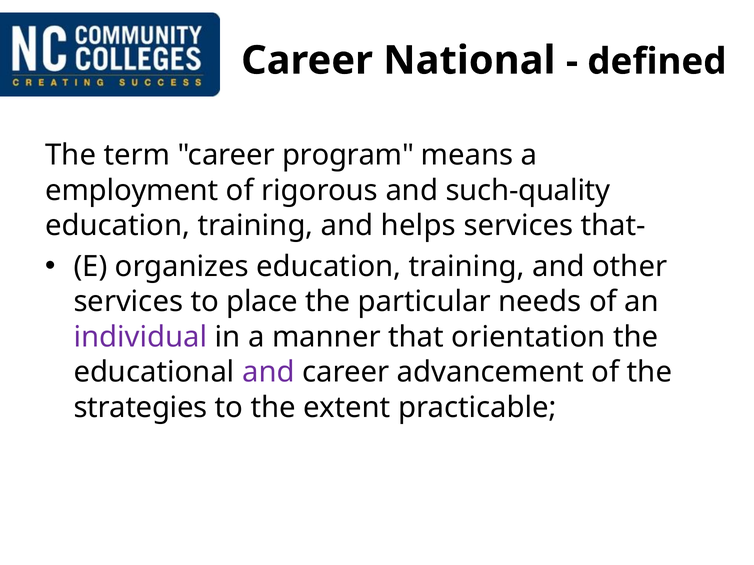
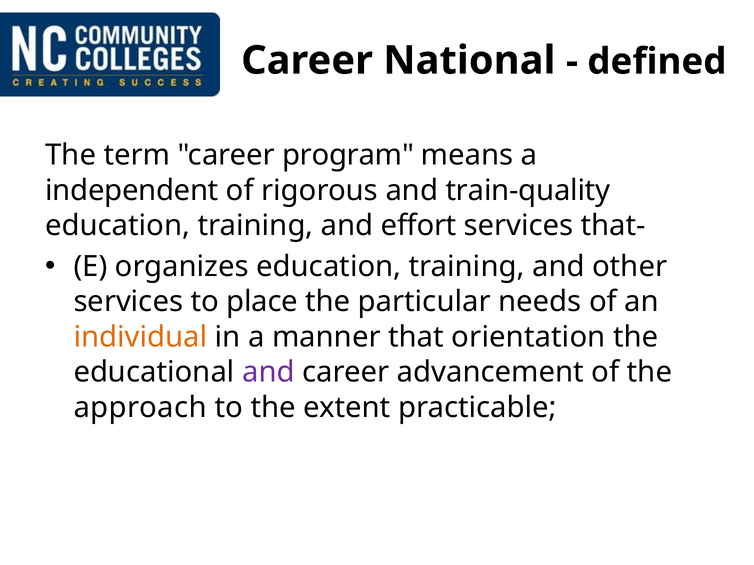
employment: employment -> independent
such-quality: such-quality -> train-quality
helps: helps -> effort
individual colour: purple -> orange
strategies: strategies -> approach
